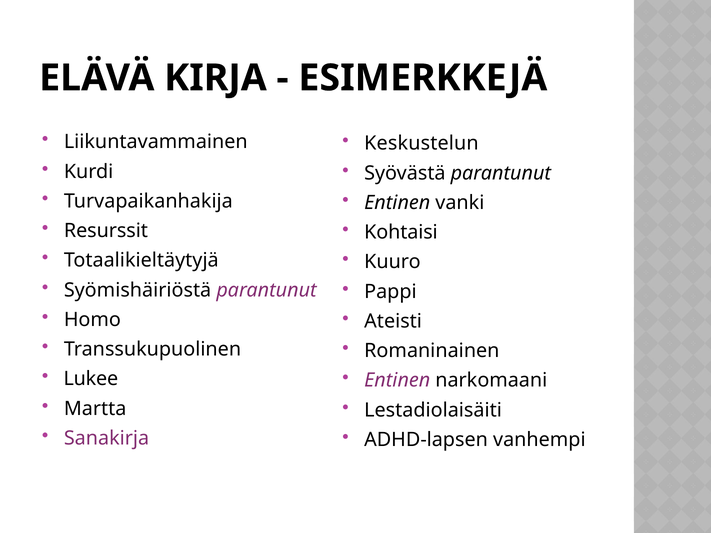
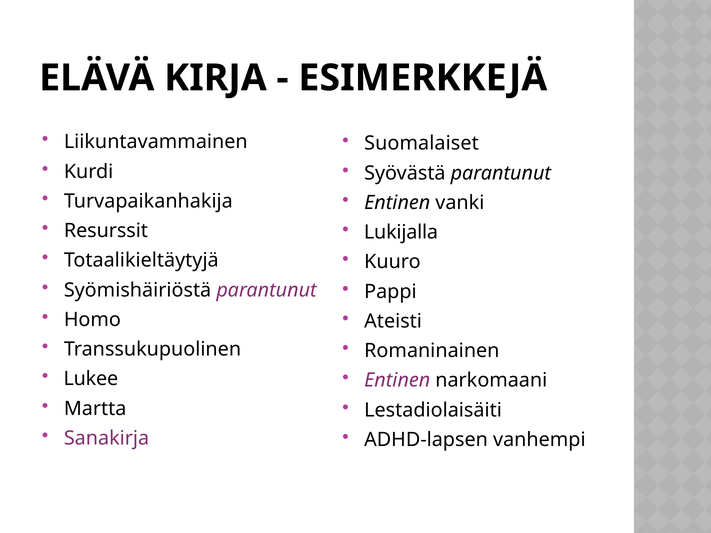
Keskustelun: Keskustelun -> Suomalaiset
Kohtaisi: Kohtaisi -> Lukijalla
